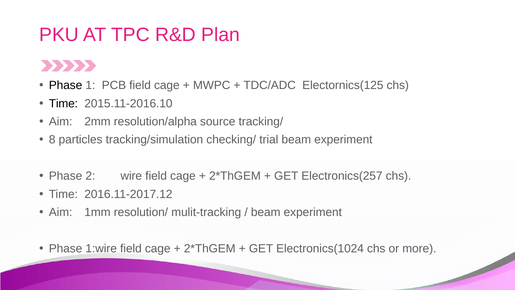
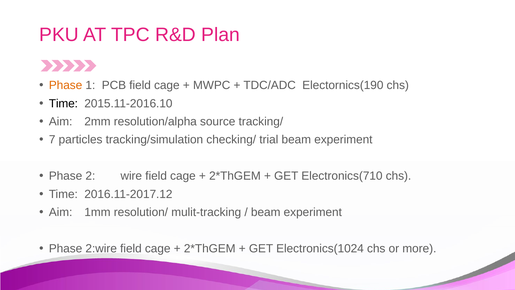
Phase at (66, 85) colour: black -> orange
Electornics(125: Electornics(125 -> Electornics(190
8: 8 -> 7
Electronics(257: Electronics(257 -> Electronics(710
1:wire: 1:wire -> 2:wire
